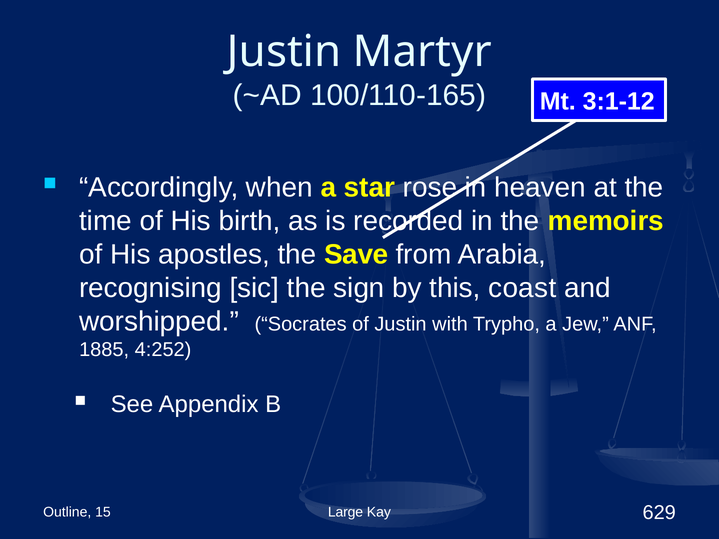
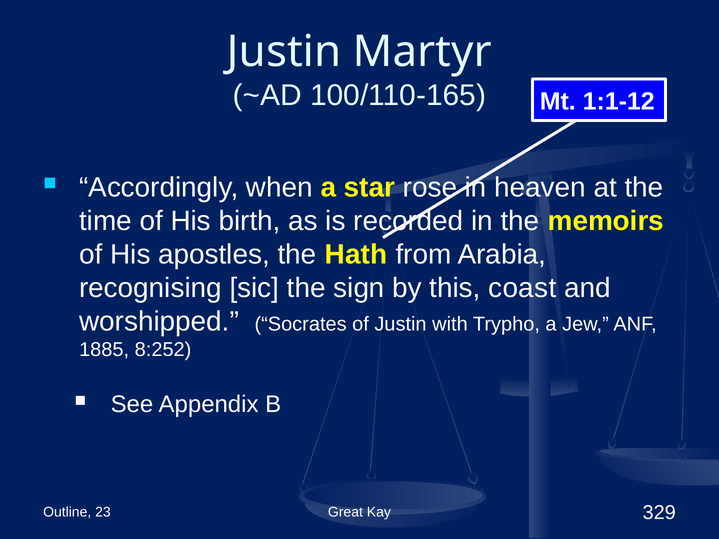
3:1-12: 3:1-12 -> 1:1-12
Save: Save -> Hath
4:252: 4:252 -> 8:252
15: 15 -> 23
Large: Large -> Great
629: 629 -> 329
